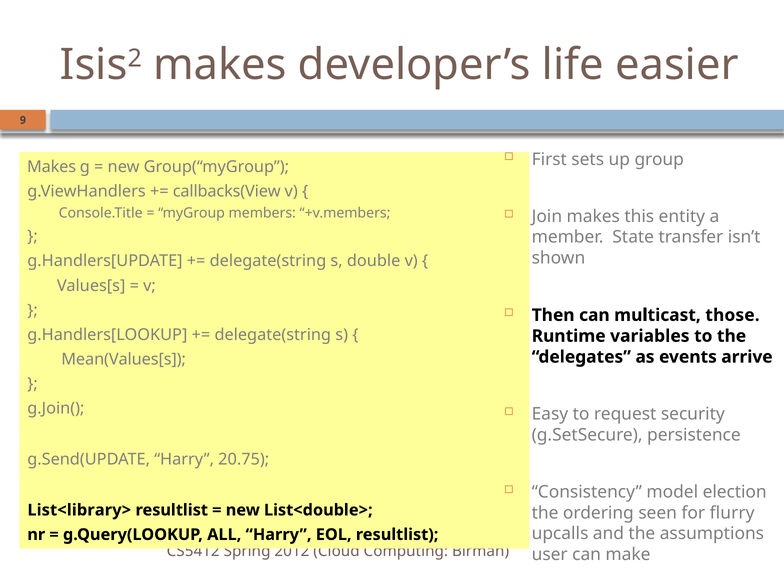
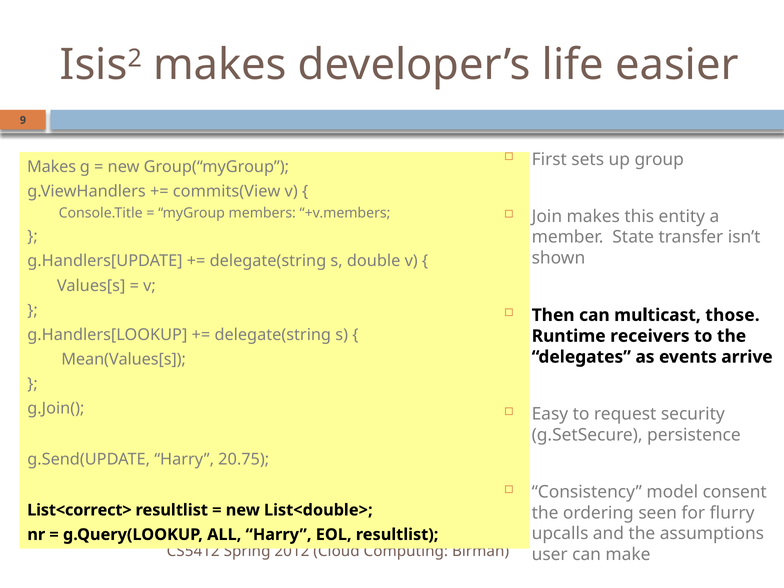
callbacks(View: callbacks(View -> commits(View
variables: variables -> receivers
election: election -> consent
List<library>: List<library> -> List<correct>
